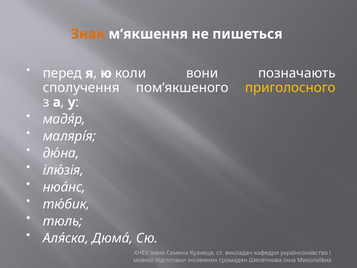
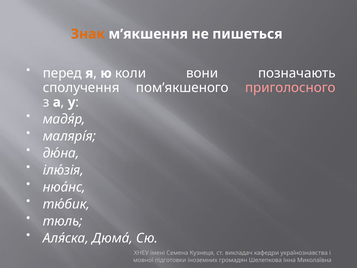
приголосного colour: yellow -> pink
